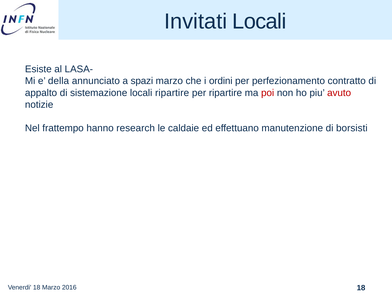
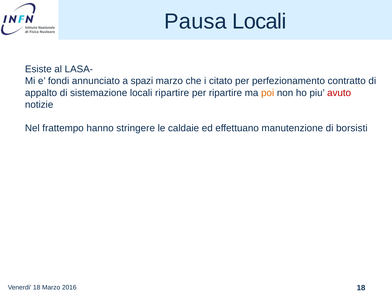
Invitati: Invitati -> Pausa
della: della -> fondi
ordini: ordini -> citato
poi colour: red -> orange
research: research -> stringere
